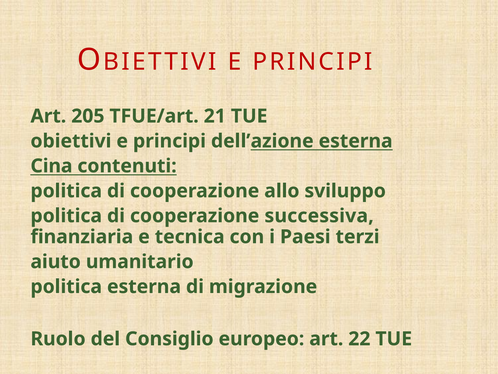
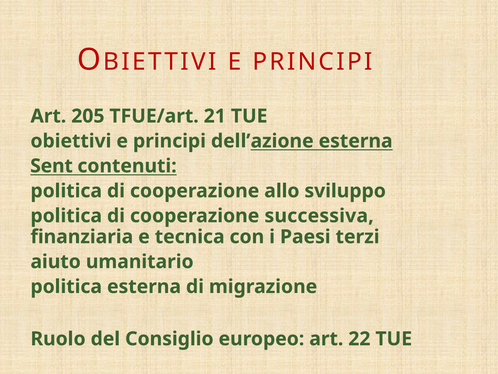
Cina: Cina -> Sent
